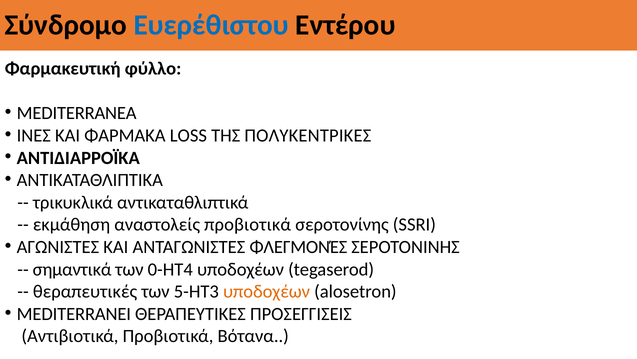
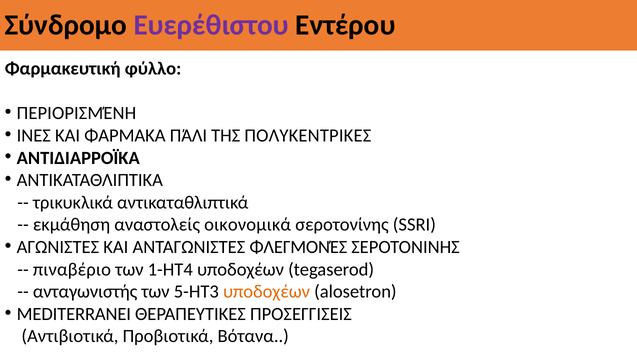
Ευερέθιστου colour: blue -> purple
MEDITERRANEA: MEDITERRANEA -> ΠΕΡΙΟΡΙΣΜΈΝΗ
LOSS: LOSS -> ΠΆΛΙ
αναστολείς προβιοτικά: προβιοτικά -> οικονομικά
σημαντικά: σημαντικά -> πιναβέριο
0-ΗΤ4: 0-ΗΤ4 -> 1-ΗΤ4
θεραπευτικές: θεραπευτικές -> ανταγωνιστής
